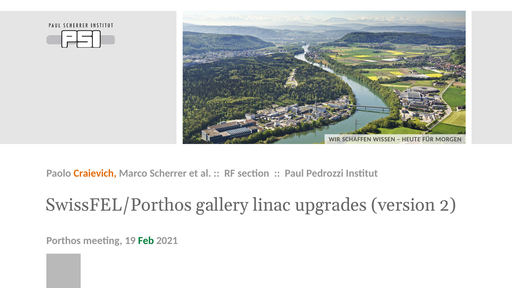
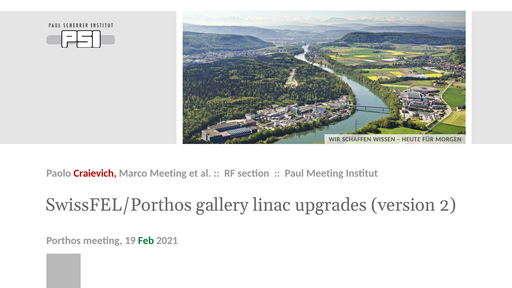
Craievich colour: orange -> red
Marco Scherrer: Scherrer -> Meeting
Paul Pedrozzi: Pedrozzi -> Meeting
